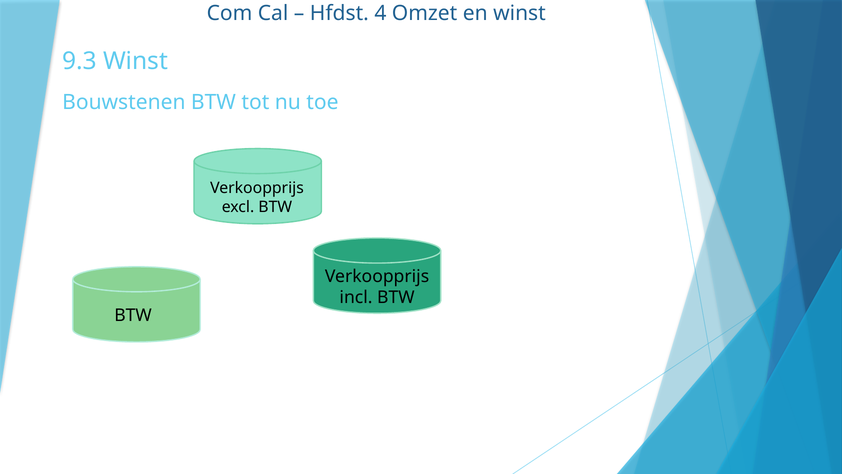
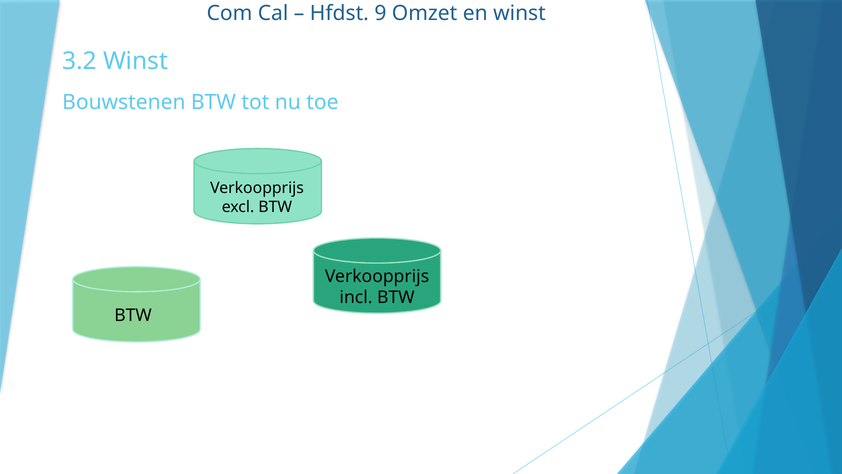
4: 4 -> 9
9.3: 9.3 -> 3.2
